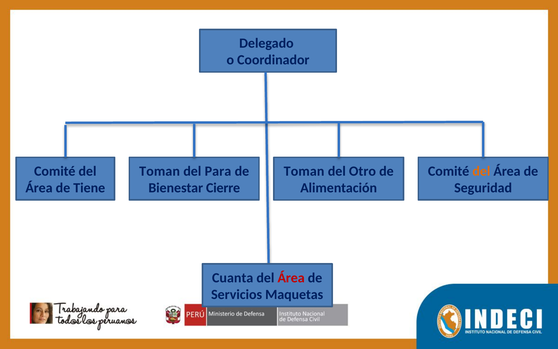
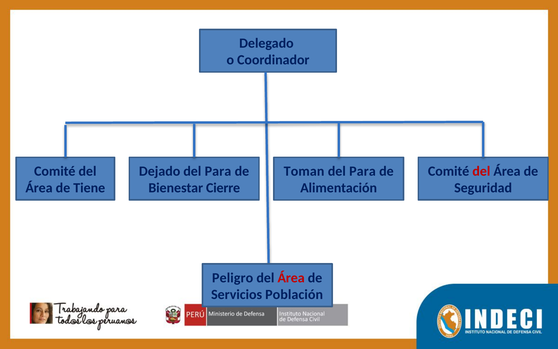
Toman at (160, 171): Toman -> Dejado
del at (481, 171) colour: orange -> red
Otro at (362, 171): Otro -> Para
Cuanta: Cuanta -> Peligro
Maquetas: Maquetas -> Población
